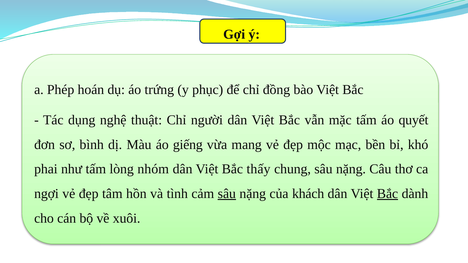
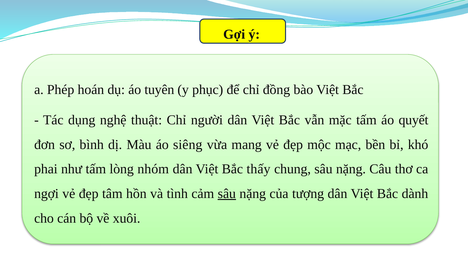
trứng: trứng -> tuyên
giếng: giếng -> siêng
khách: khách -> tượng
Bắc at (388, 194) underline: present -> none
